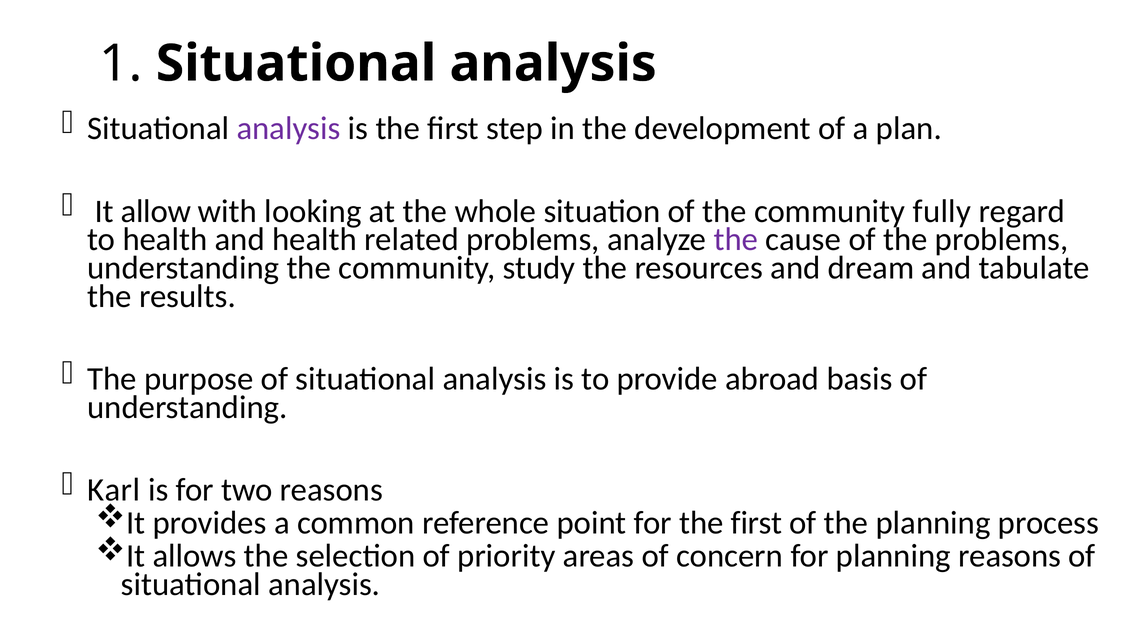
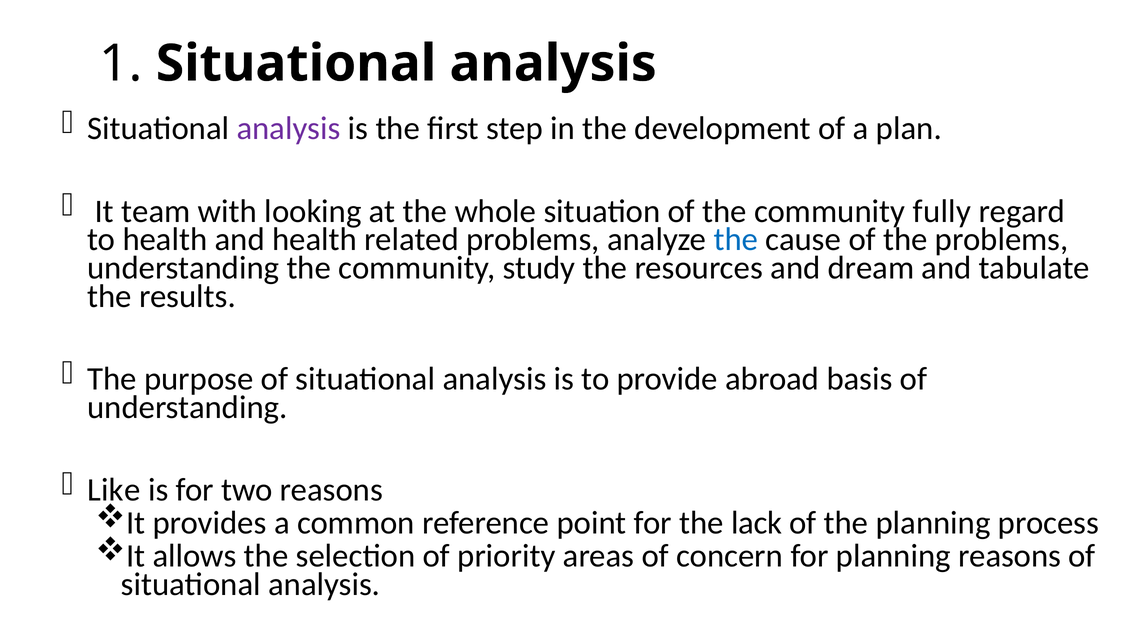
allow: allow -> team
the at (736, 240) colour: purple -> blue
Karl: Karl -> Like
for the first: first -> lack
